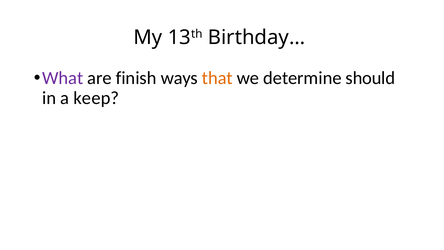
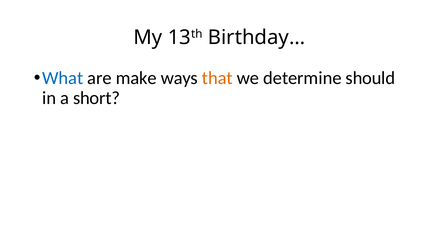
What colour: purple -> blue
finish: finish -> make
keep: keep -> short
